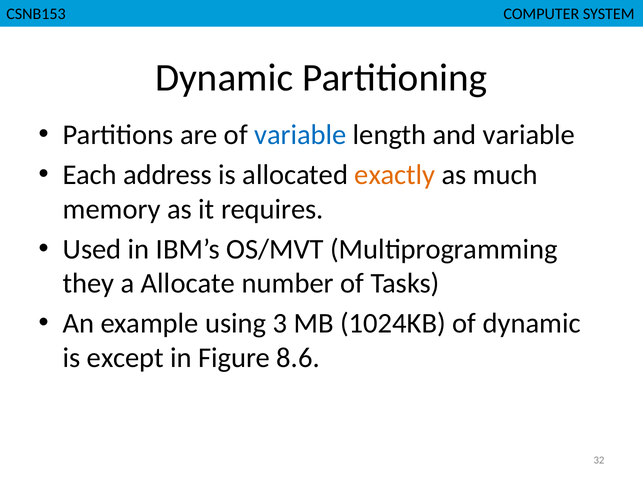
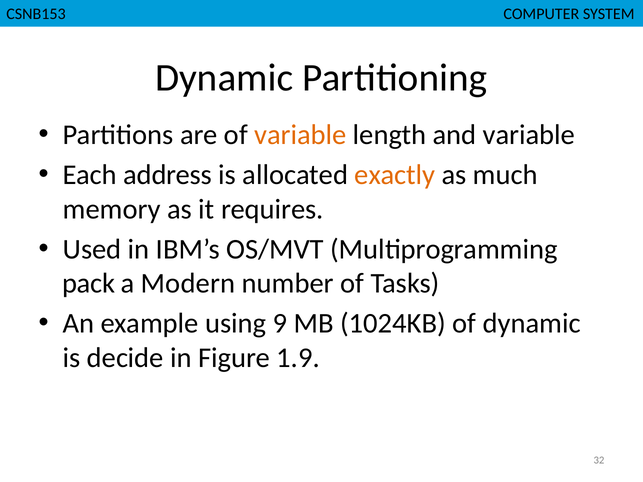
variable at (300, 135) colour: blue -> orange
they: they -> pack
Allocate: Allocate -> Modern
3: 3 -> 9
except: except -> decide
8.6: 8.6 -> 1.9
